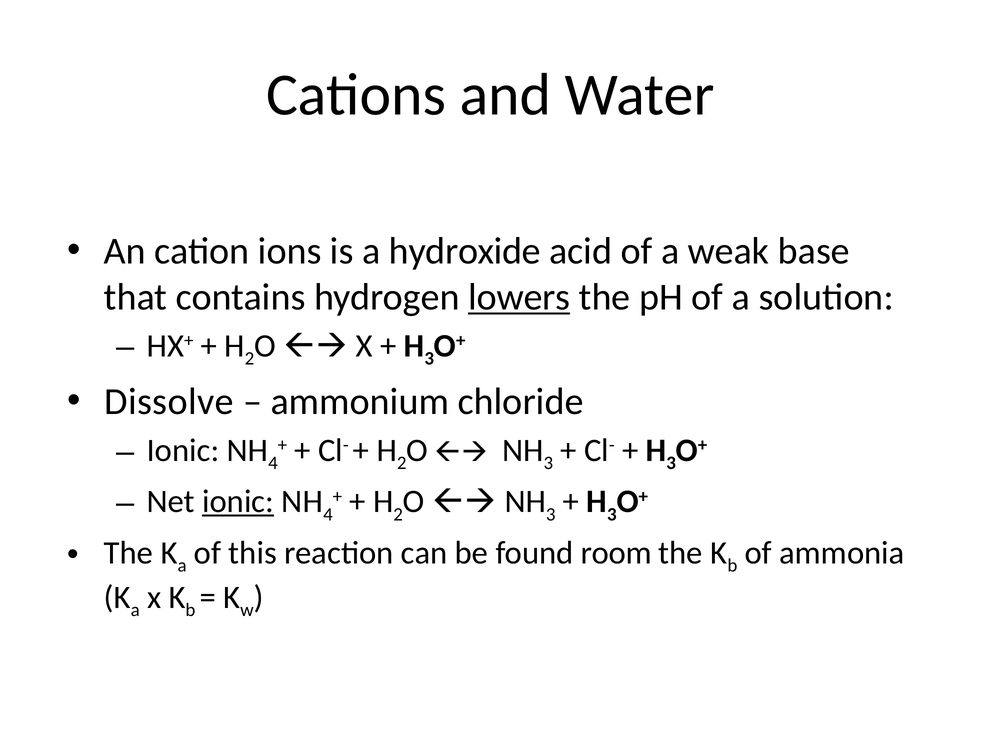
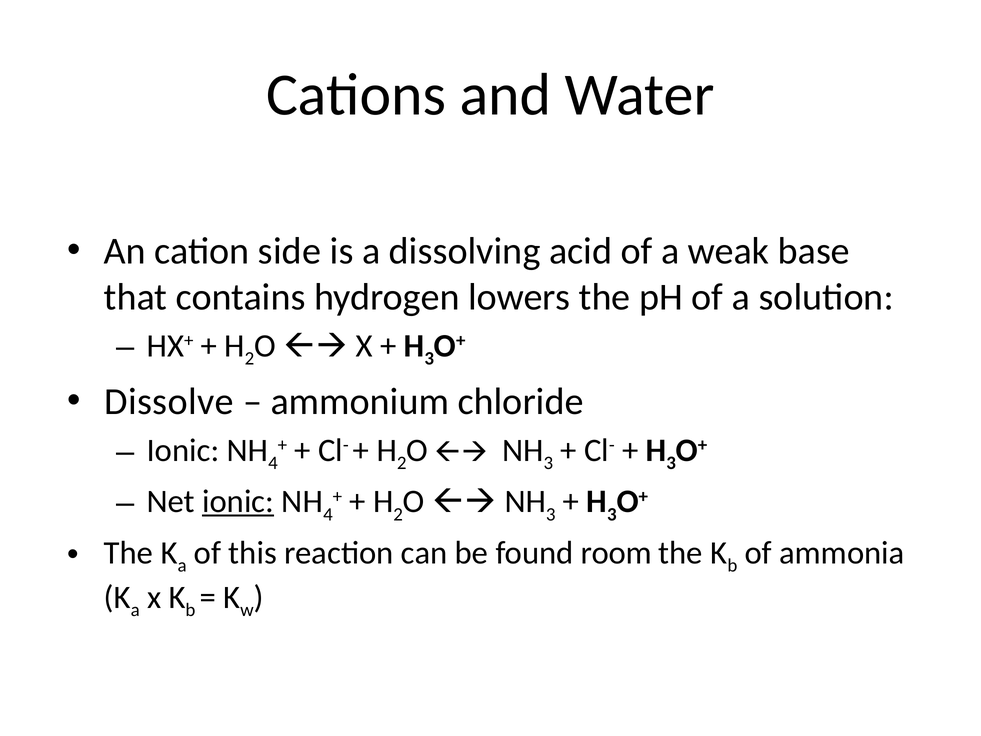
ions: ions -> side
hydroxide: hydroxide -> dissolving
lowers underline: present -> none
